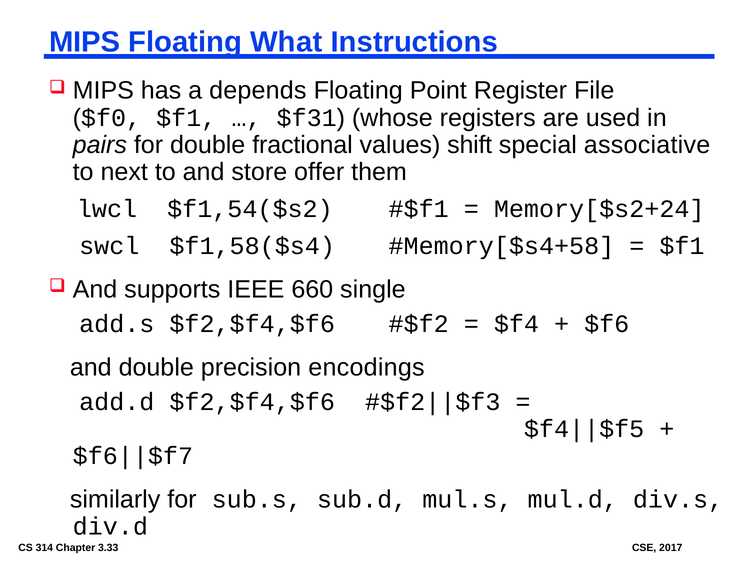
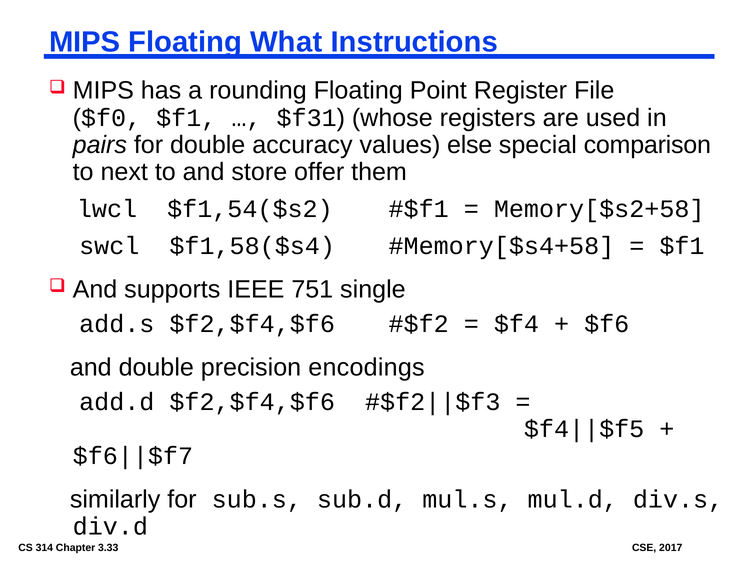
depends: depends -> rounding
fractional: fractional -> accuracy
shift: shift -> else
associative: associative -> comparison
Memory[$s2+24: Memory[$s2+24 -> Memory[$s2+58
660: 660 -> 751
